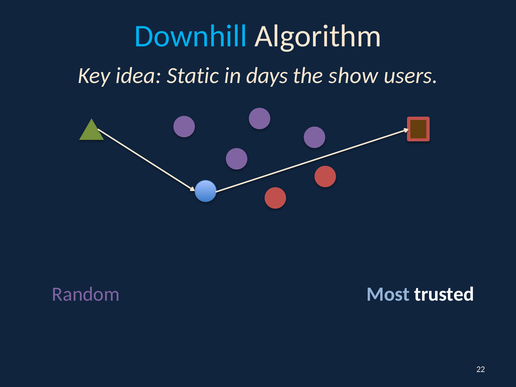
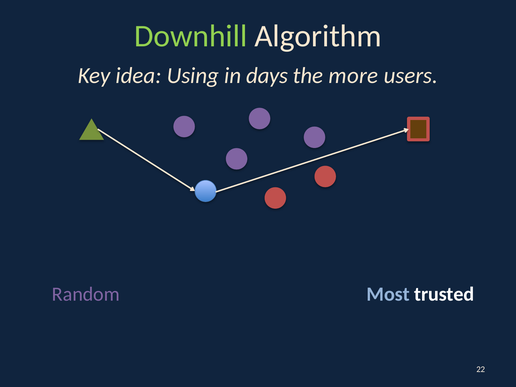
Downhill colour: light blue -> light green
Static: Static -> Using
show: show -> more
